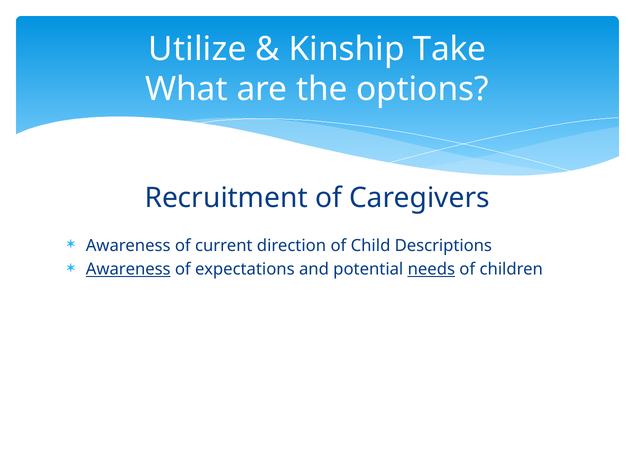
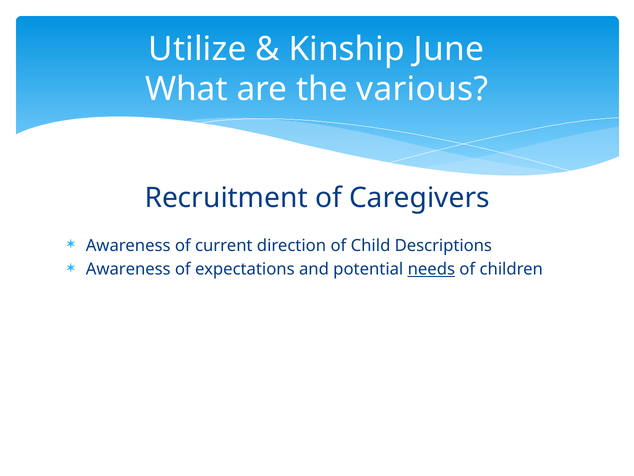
Take: Take -> June
options: options -> various
Awareness at (128, 269) underline: present -> none
